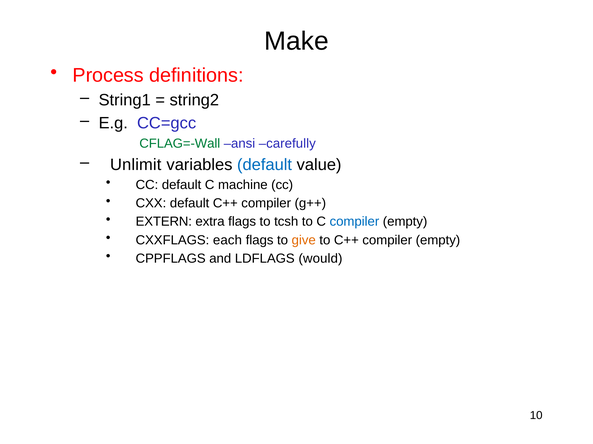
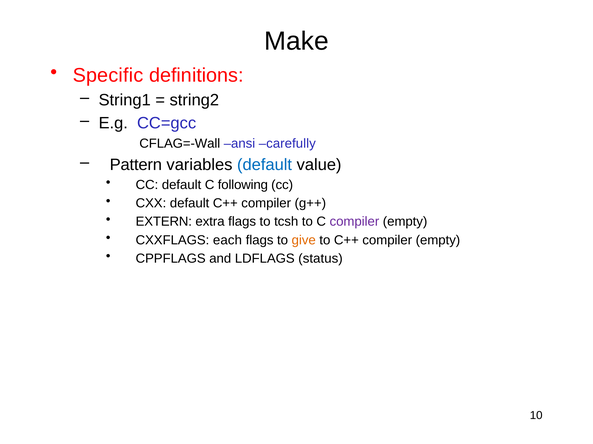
Process: Process -> Specific
CFLAG=-Wall colour: green -> black
Unlimit: Unlimit -> Pattern
machine: machine -> following
compiler at (354, 222) colour: blue -> purple
would: would -> status
